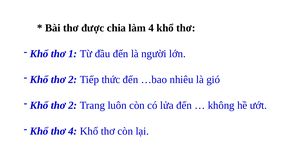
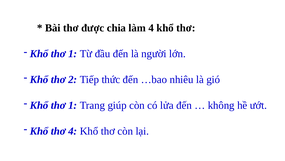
2 at (73, 105): 2 -> 1
luôn: luôn -> giúp
